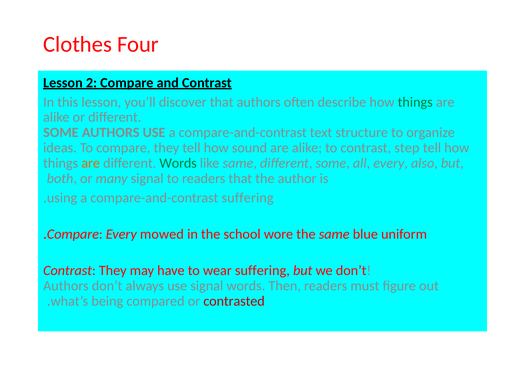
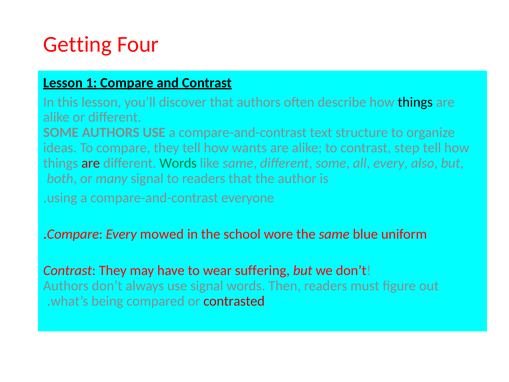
Clothes: Clothes -> Getting
2: 2 -> 1
things at (415, 102) colour: green -> black
sound: sound -> wants
are at (91, 163) colour: orange -> red
compare-and-contrast suffering: suffering -> everyone
